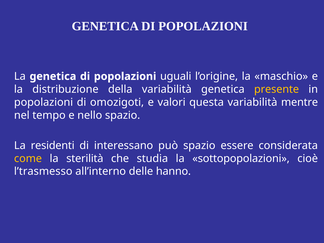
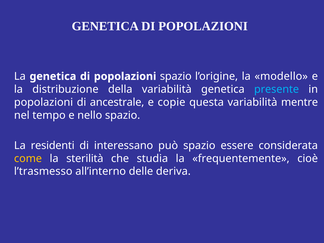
popolazioni uguali: uguali -> spazio
maschio: maschio -> modello
presente colour: yellow -> light blue
omozigoti: omozigoti -> ancestrale
valori: valori -> copie
sottopopolazioni: sottopopolazioni -> frequentemente
hanno: hanno -> deriva
